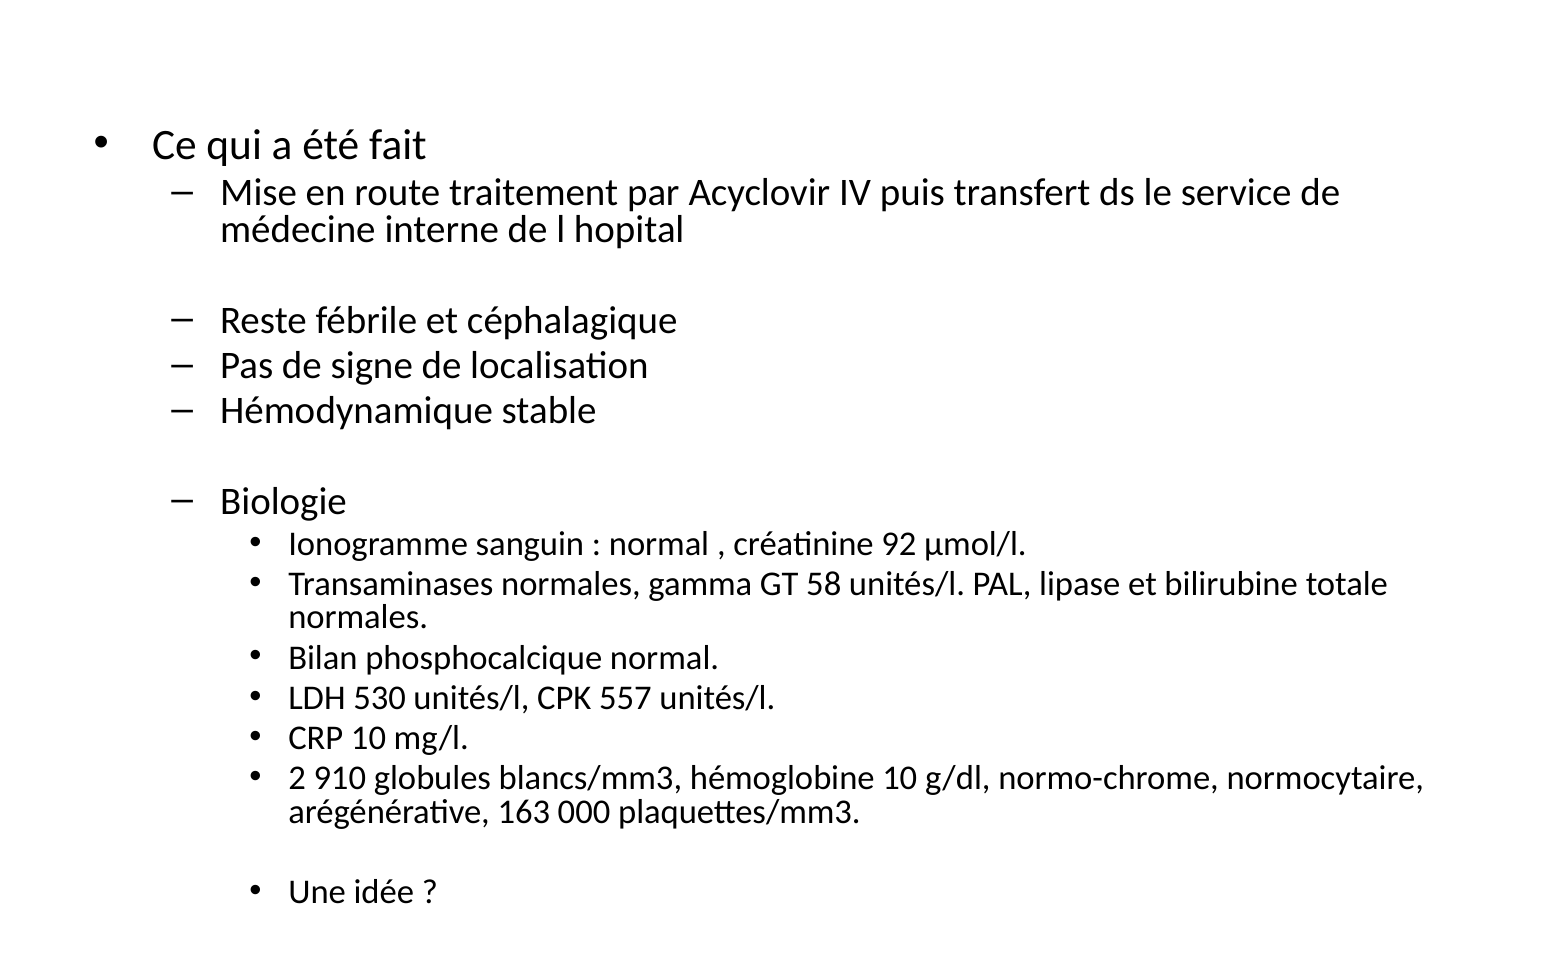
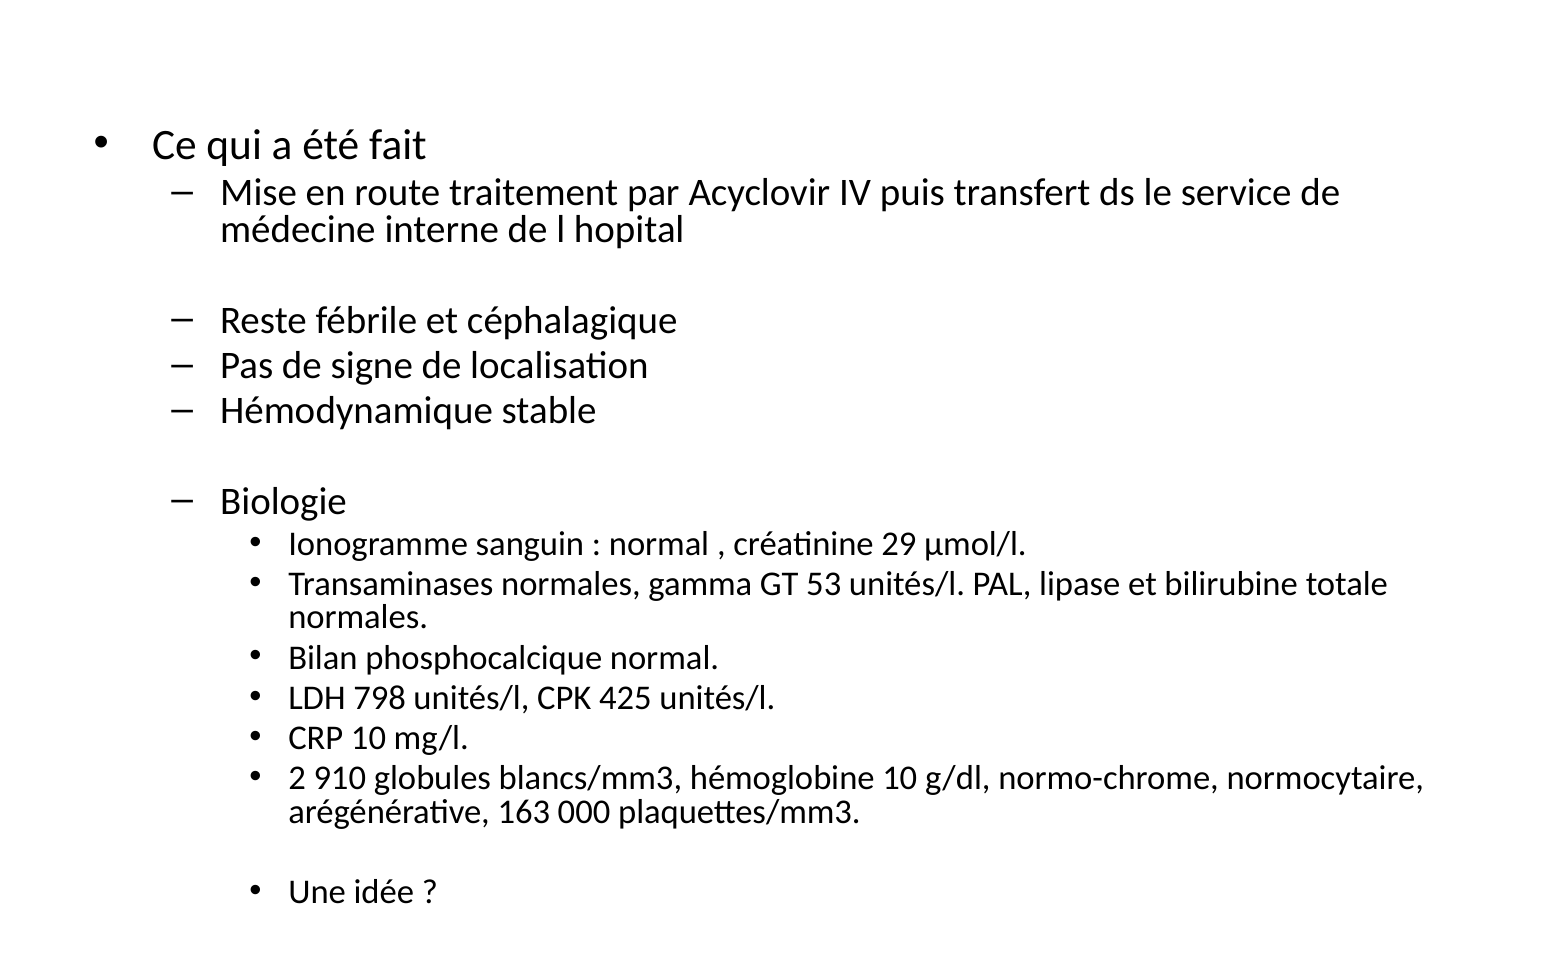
92: 92 -> 29
58: 58 -> 53
530: 530 -> 798
557: 557 -> 425
